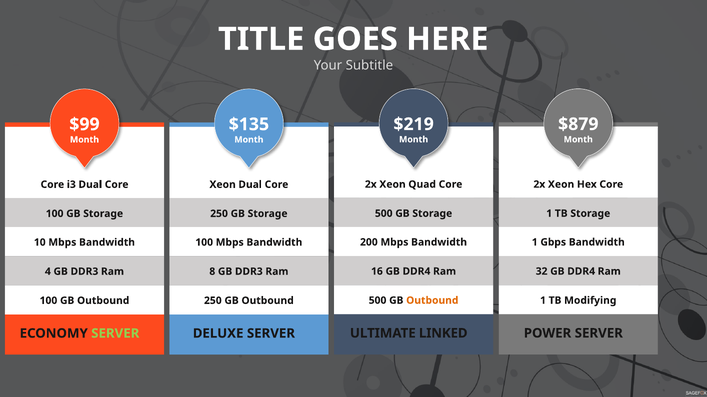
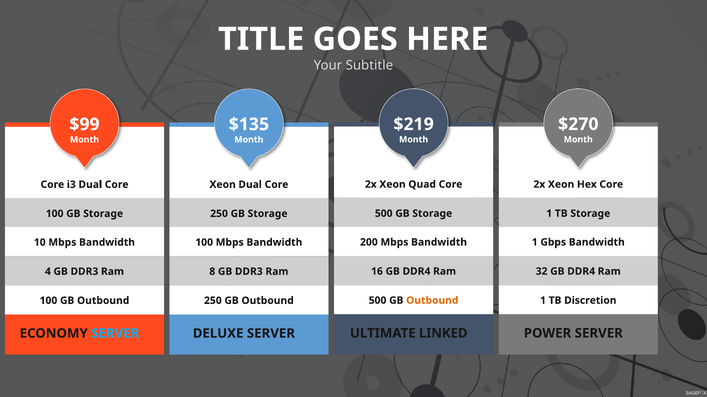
$879: $879 -> $270
Modifying: Modifying -> Discretion
SERVER at (115, 334) colour: light green -> light blue
